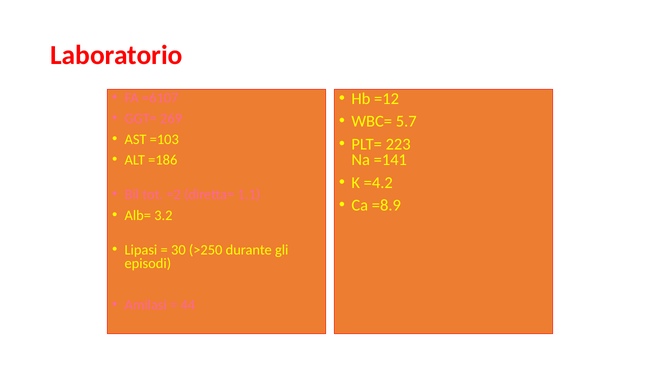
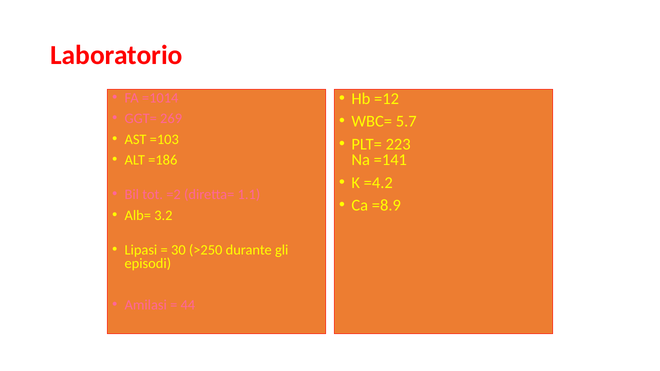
=6107: =6107 -> =1014
